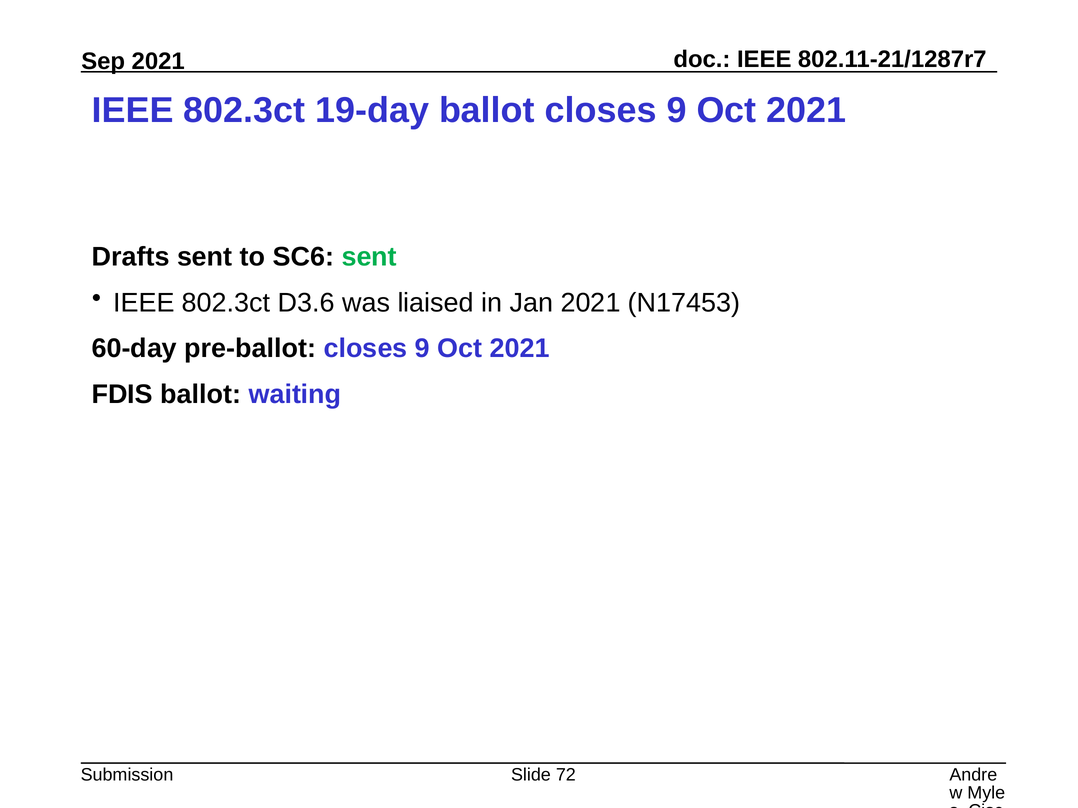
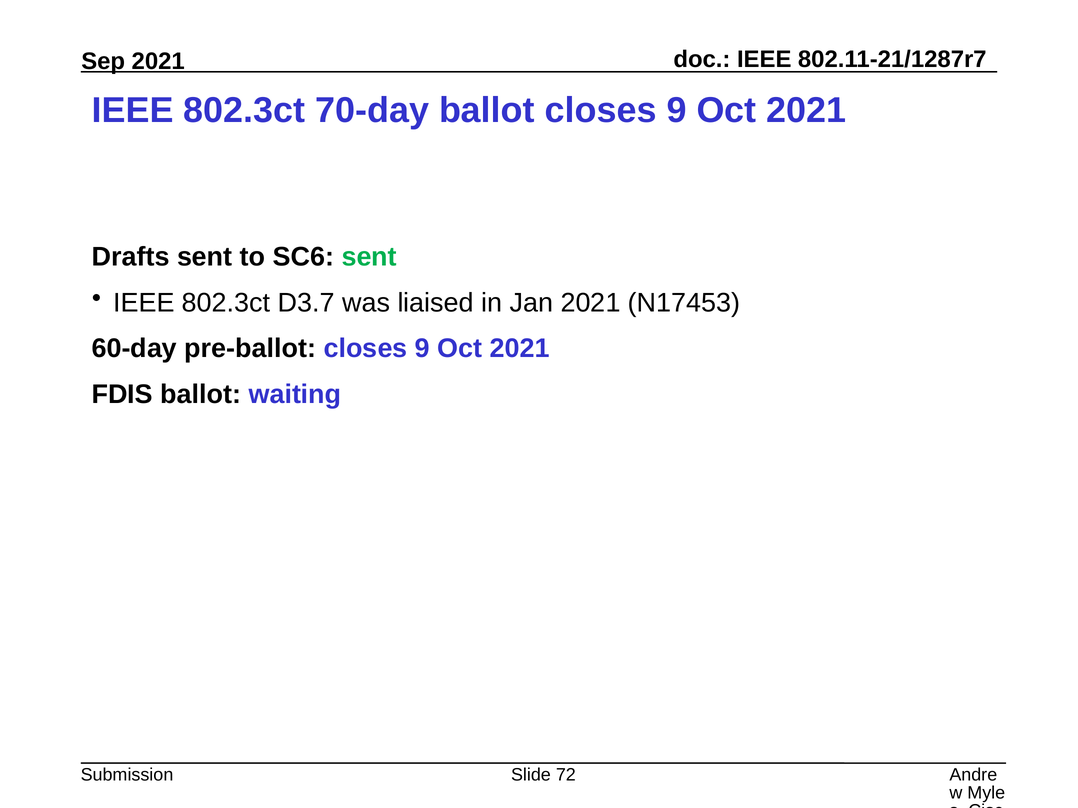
19-day: 19-day -> 70-day
D3.6: D3.6 -> D3.7
